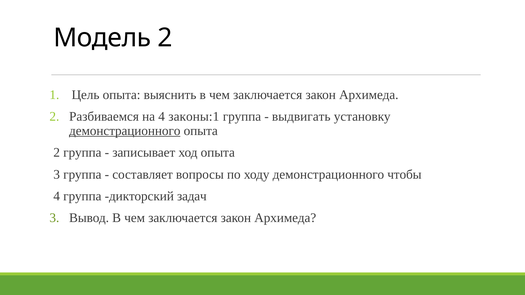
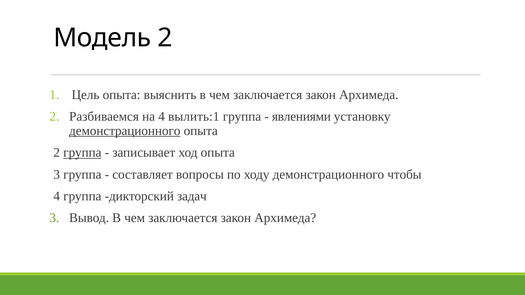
законы:1: законы:1 -> вылить:1
выдвигать: выдвигать -> явлениями
группа at (82, 153) underline: none -> present
